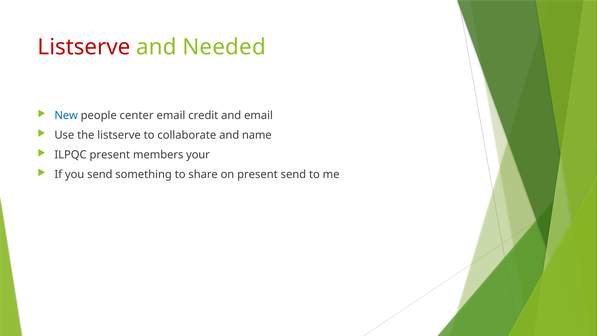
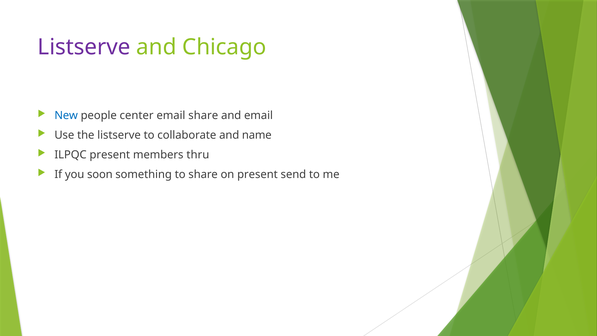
Listserve at (84, 47) colour: red -> purple
Needed: Needed -> Chicago
email credit: credit -> share
your: your -> thru
you send: send -> soon
